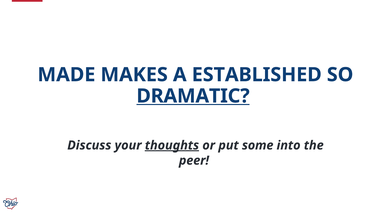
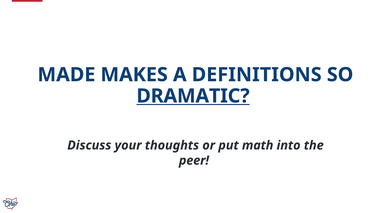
ESTABLISHED: ESTABLISHED -> DEFINITIONS
thoughts underline: present -> none
some: some -> math
